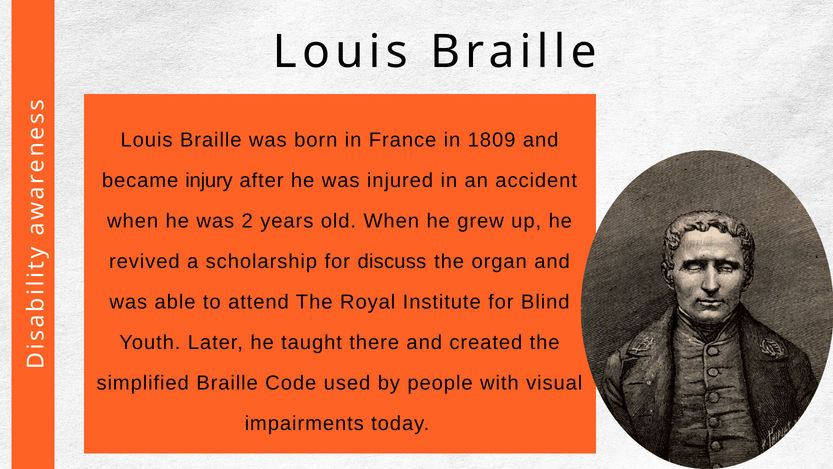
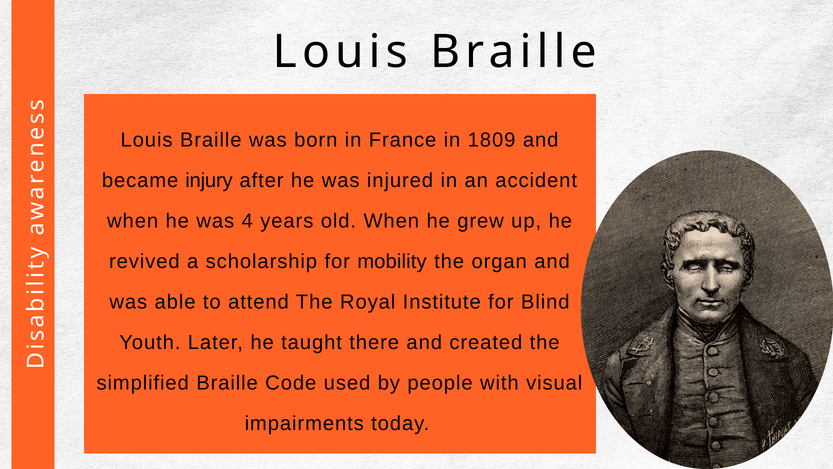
2: 2 -> 4
discuss: discuss -> mobility
